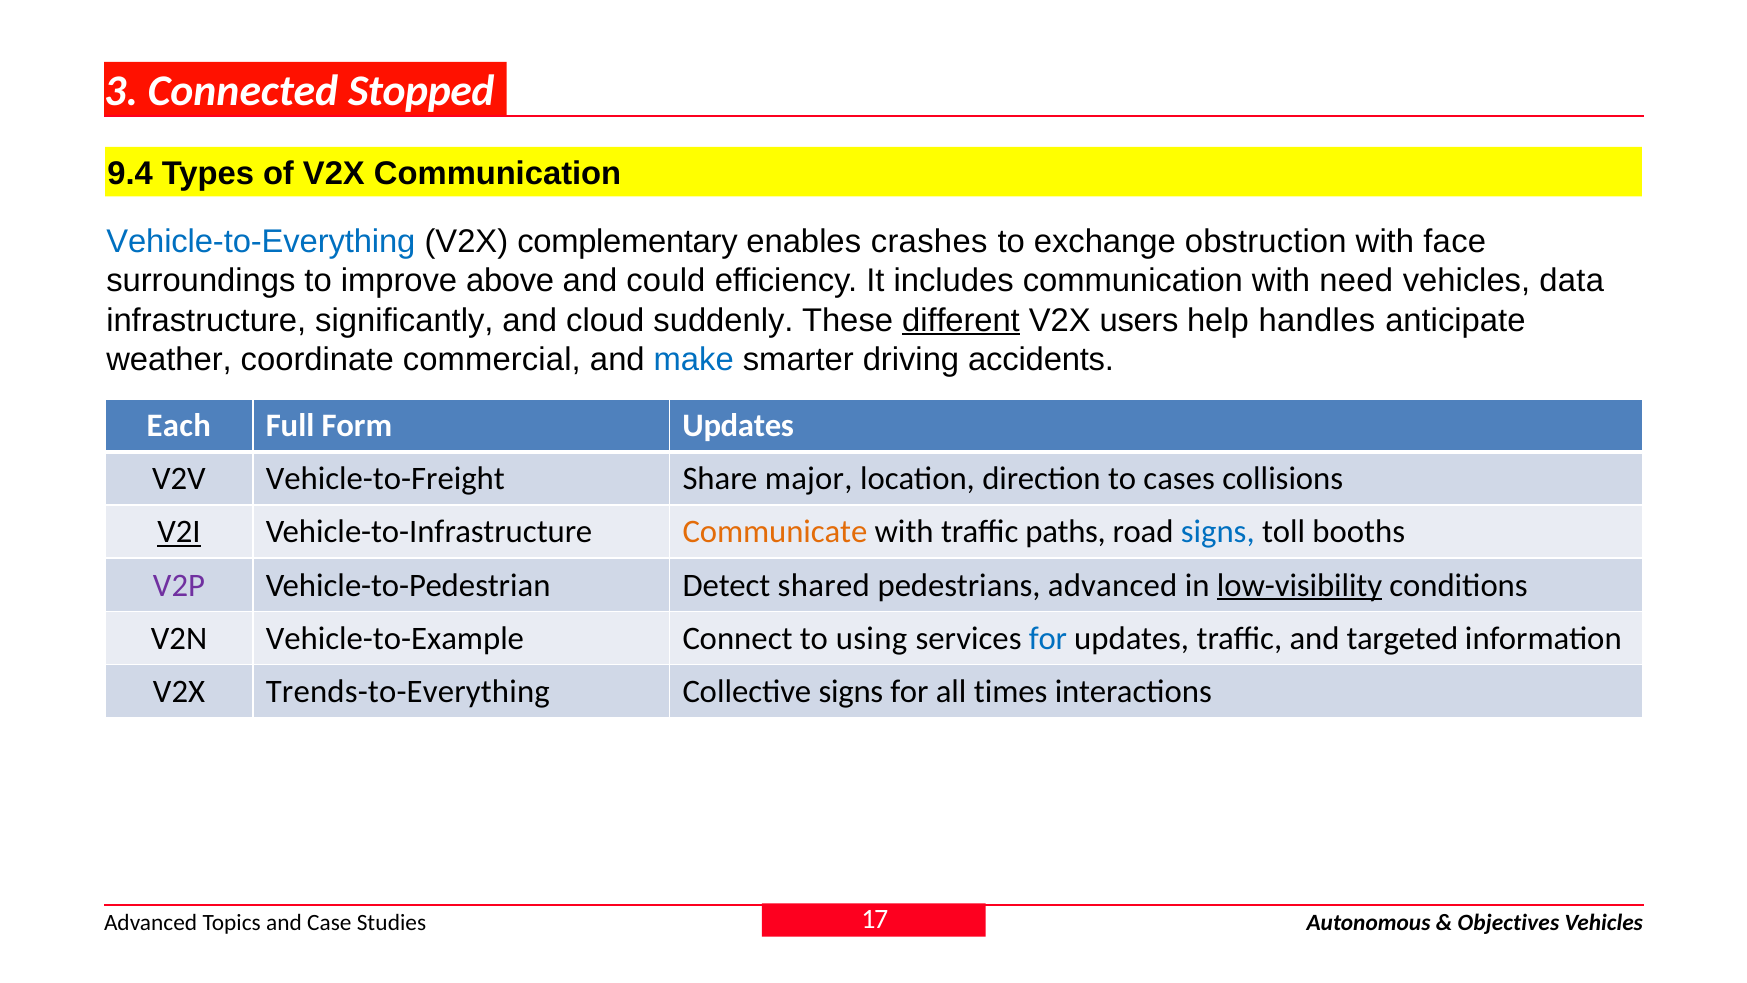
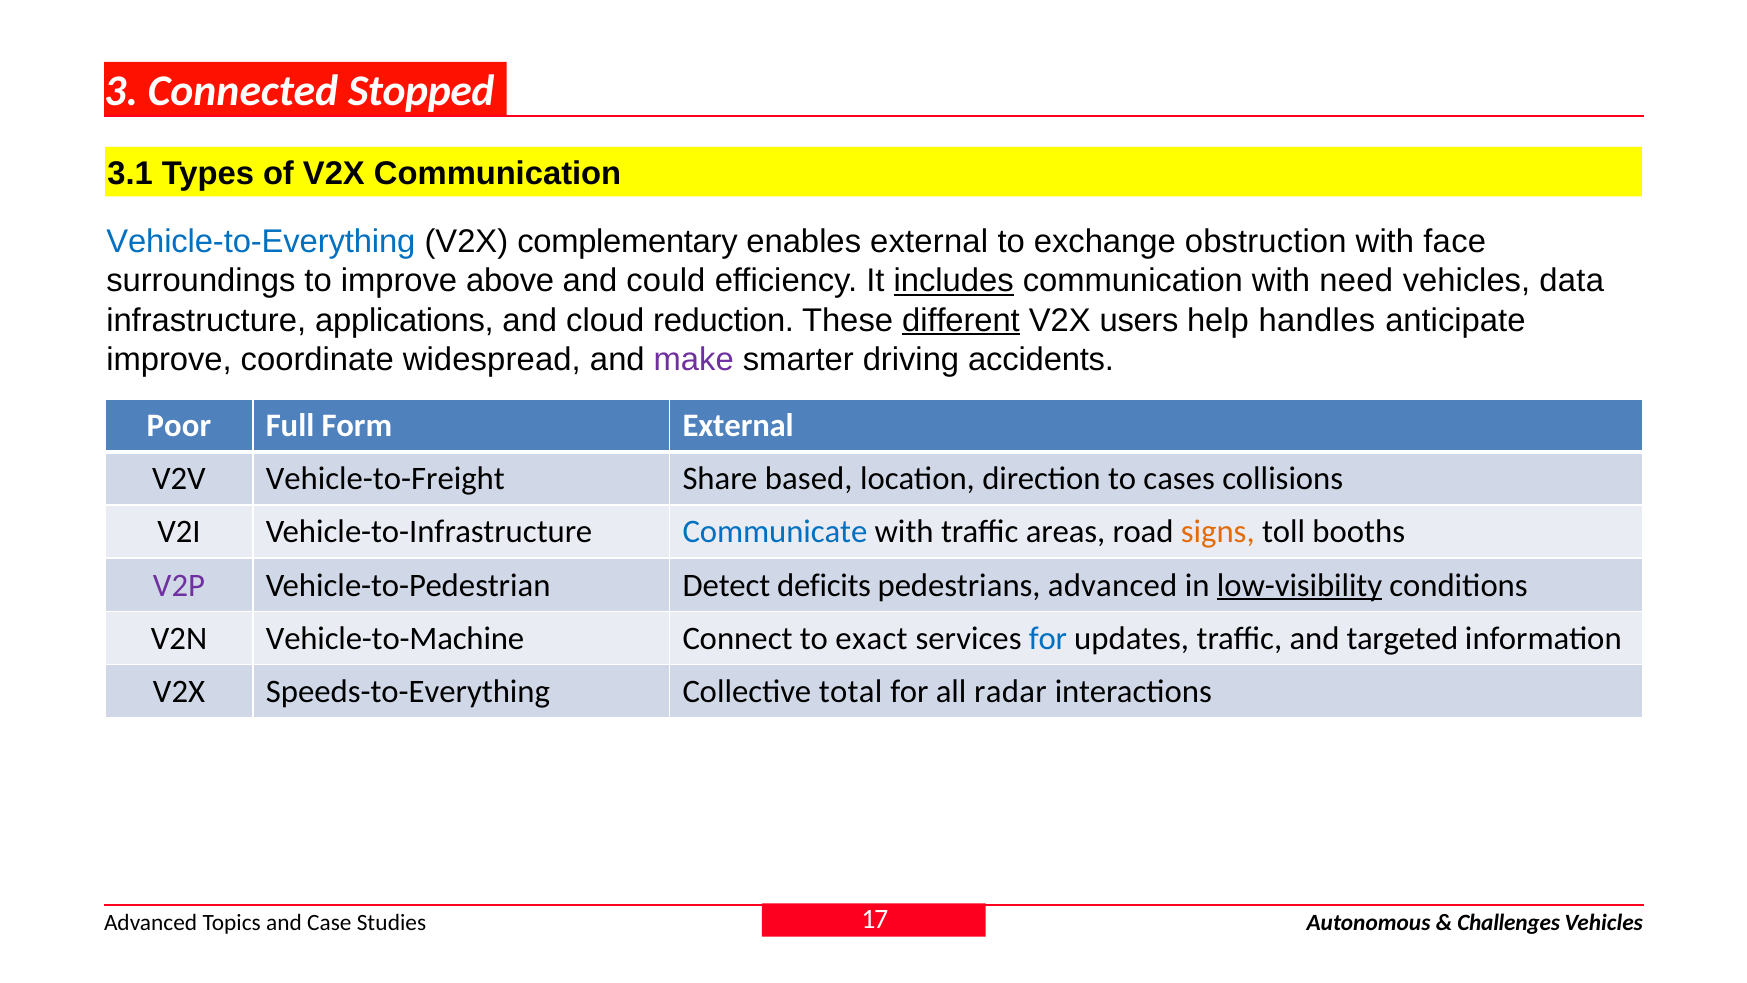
9.4: 9.4 -> 3.1
enables crashes: crashes -> external
includes underline: none -> present
significantly: significantly -> applications
suddenly: suddenly -> reduction
weather at (169, 359): weather -> improve
commercial: commercial -> widespread
make colour: blue -> purple
Each: Each -> Poor
Form Updates: Updates -> External
major: major -> based
V2I underline: present -> none
Communicate colour: orange -> blue
paths: paths -> areas
signs at (1218, 532) colour: blue -> orange
shared: shared -> deficits
Vehicle-to-Example: Vehicle-to-Example -> Vehicle-to-Machine
using: using -> exact
Trends-to-Everything: Trends-to-Everything -> Speeds-to-Everything
Collective signs: signs -> total
times: times -> radar
Objectives: Objectives -> Challenges
